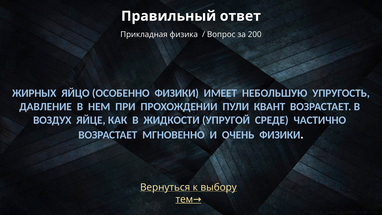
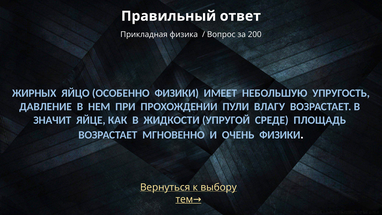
КВАНТ: КВАНТ -> ВЛАГУ
ВОЗДУХ: ВОЗДУХ -> ЗНАЧИТ
ЧАСТИЧНО: ЧАСТИЧНО -> ПЛОЩАДЬ
